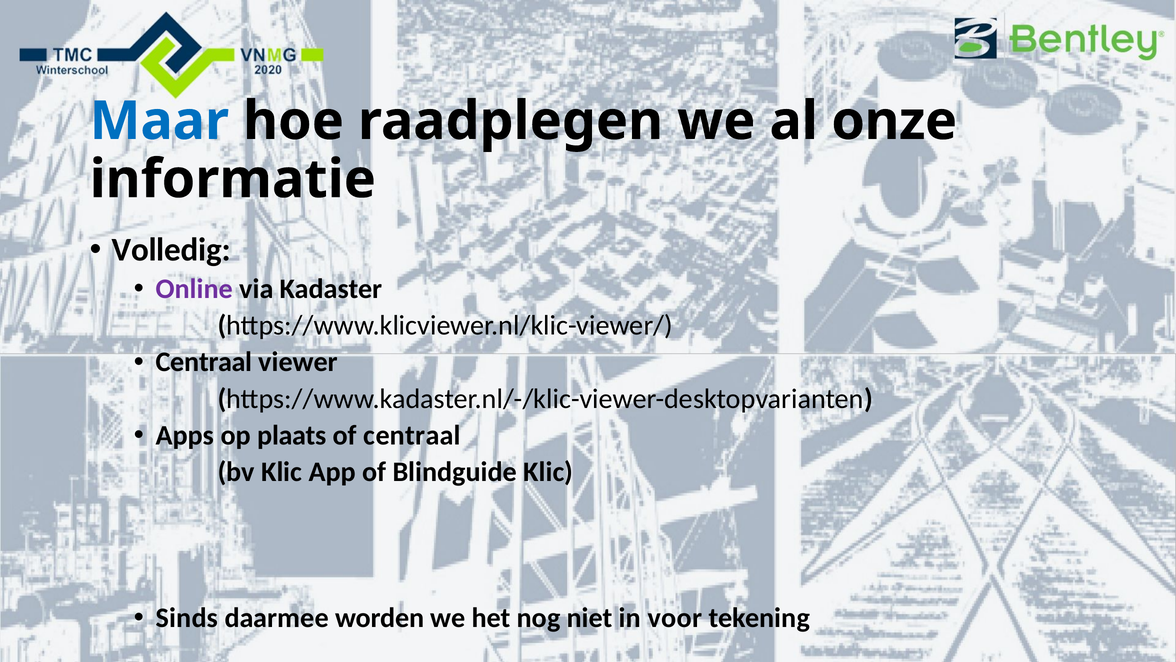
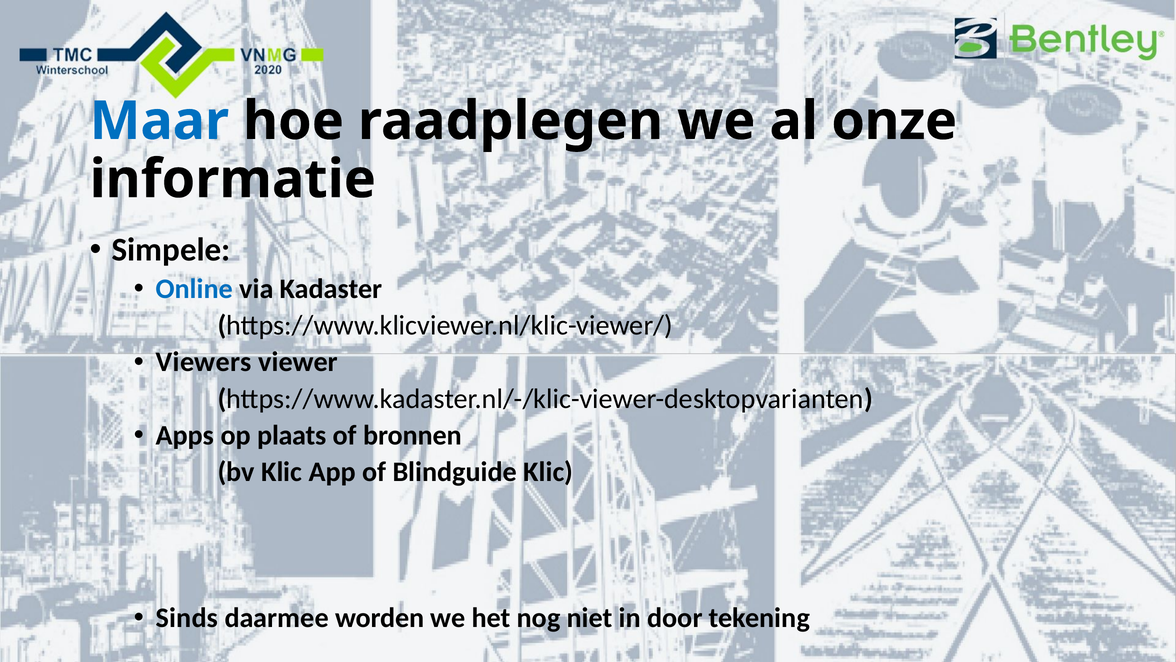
Volledig: Volledig -> Simpele
Online colour: purple -> blue
Centraal at (204, 362): Centraal -> Viewers
of centraal: centraal -> bronnen
voor: voor -> door
